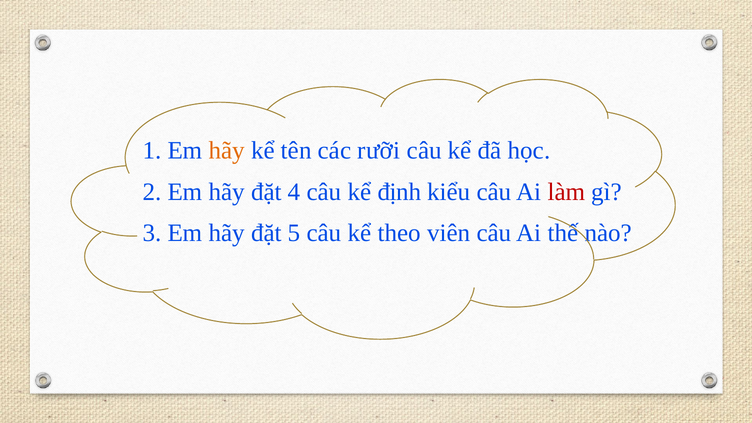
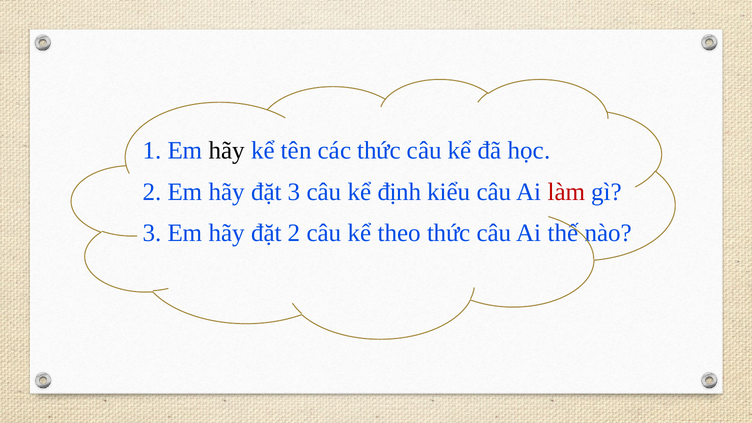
hãy at (227, 151) colour: orange -> black
các rưỡi: rưỡi -> thức
đặt 4: 4 -> 3
đặt 5: 5 -> 2
theo viên: viên -> thức
